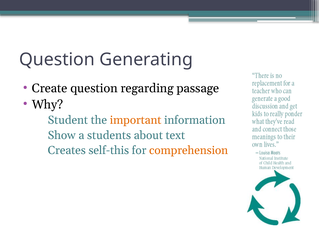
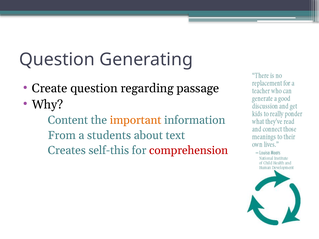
Student: Student -> Content
Show: Show -> From
comprehension colour: orange -> red
